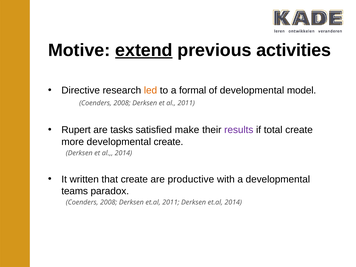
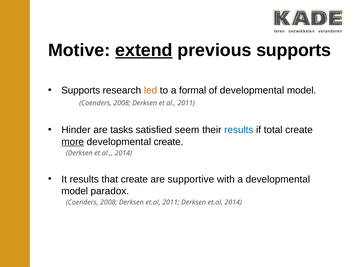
previous activities: activities -> supports
Directive at (81, 90): Directive -> Supports
Rupert: Rupert -> Hinder
make: make -> seem
results at (239, 130) colour: purple -> blue
more underline: none -> present
It written: written -> results
productive: productive -> supportive
teams at (75, 191): teams -> model
